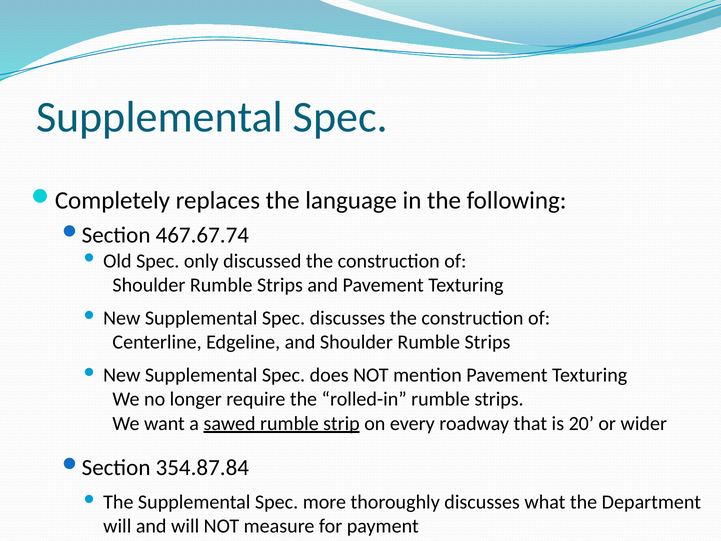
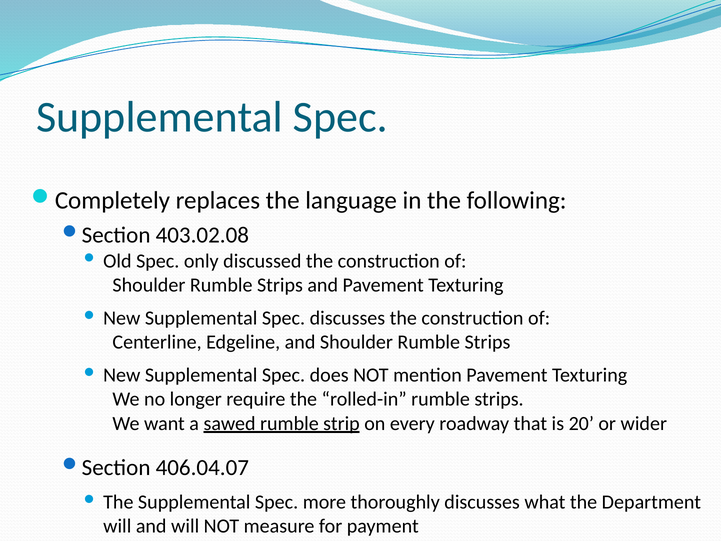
467.67.74: 467.67.74 -> 403.02.08
354.87.84: 354.87.84 -> 406.04.07
